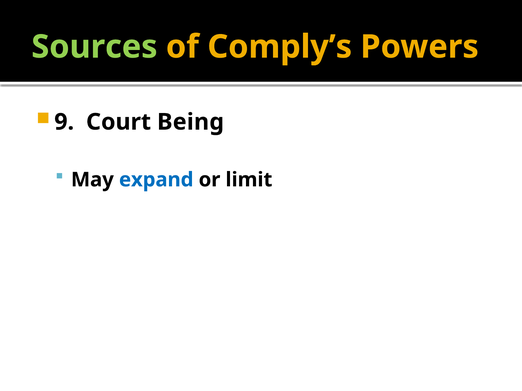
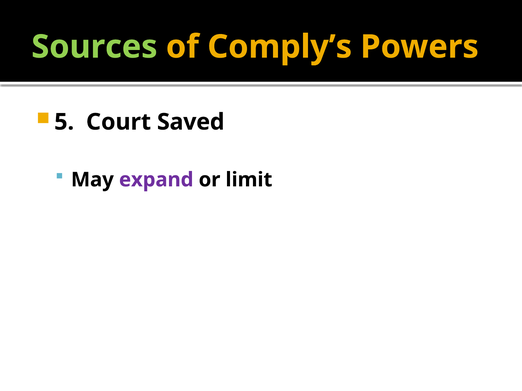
9: 9 -> 5
Being: Being -> Saved
expand colour: blue -> purple
